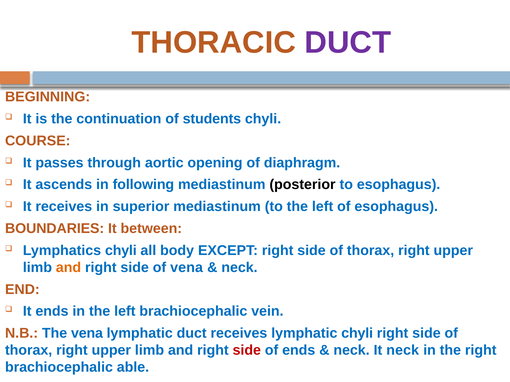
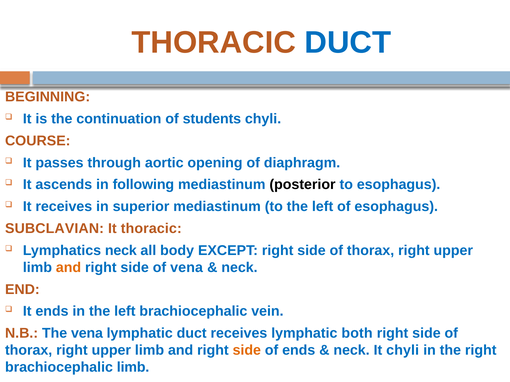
DUCT at (348, 43) colour: purple -> blue
BOUNDARIES: BOUNDARIES -> SUBCLAVIAN
It between: between -> thoracic
Lymphatics chyli: chyli -> neck
lymphatic chyli: chyli -> both
side at (247, 351) colour: red -> orange
It neck: neck -> chyli
brachiocephalic able: able -> limb
